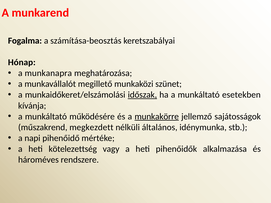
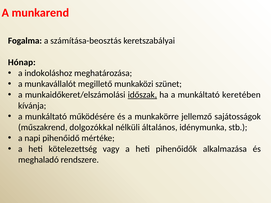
munkanapra: munkanapra -> indokoláshoz
esetekben: esetekben -> keretében
munkakörre underline: present -> none
megkezdett: megkezdett -> dolgozókkal
hároméves: hároméves -> meghaladó
